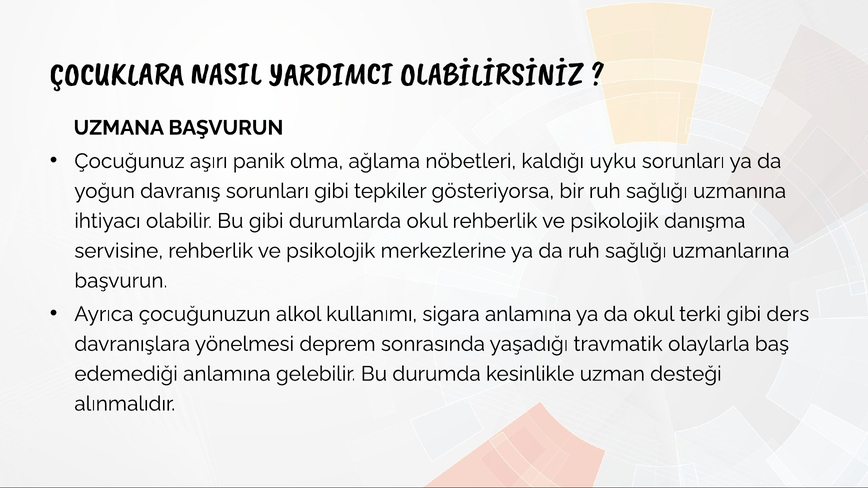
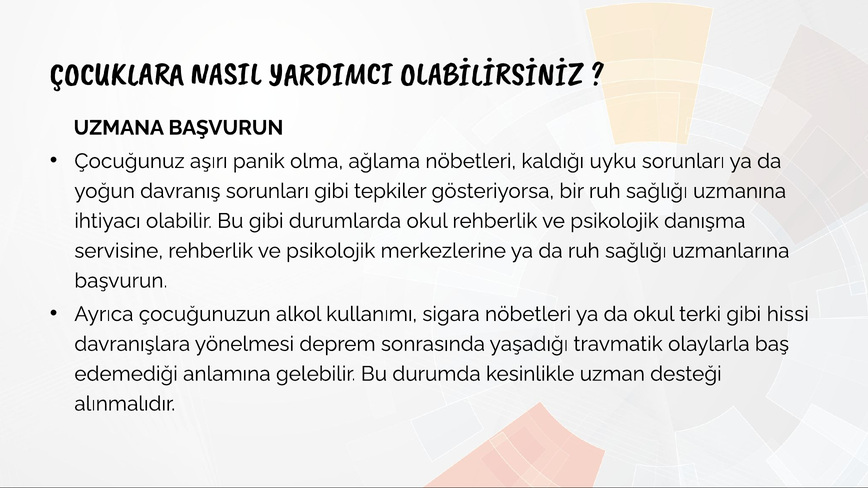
sigara anlamına: anlamına -> nöbetleri
ders: ders -> hissi
